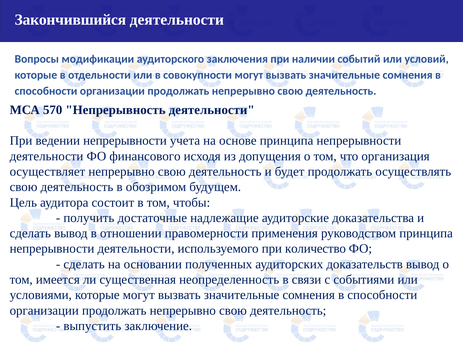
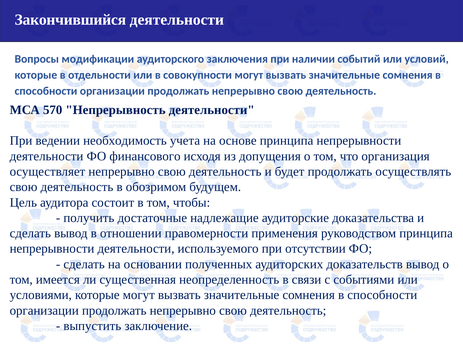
ведении непрерывности: непрерывности -> необходимость
количество: количество -> отсутствии
